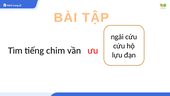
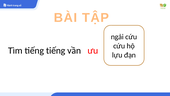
tiếng chim: chim -> tiếng
